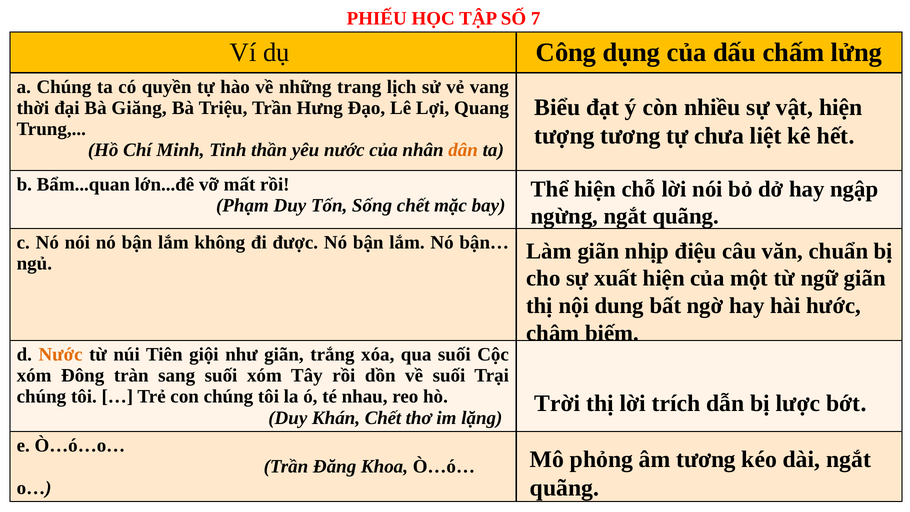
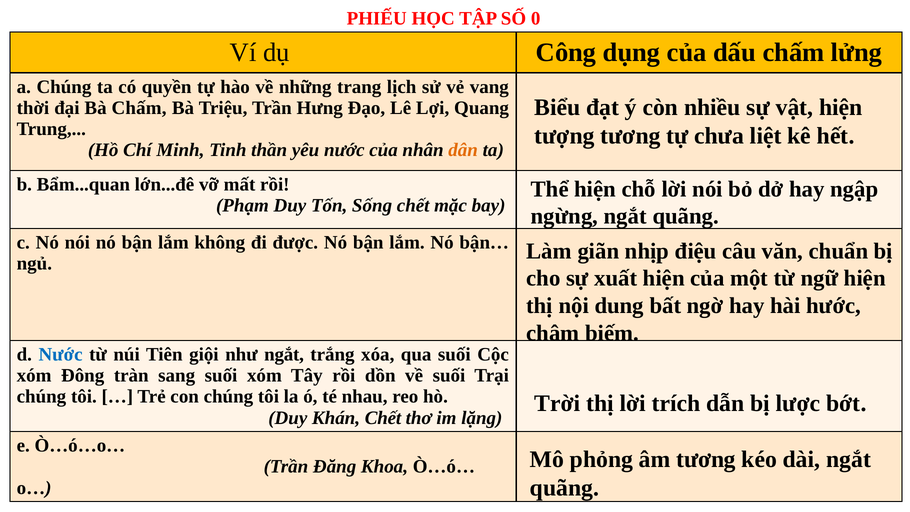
7: 7 -> 0
Bà Giăng: Giăng -> Chấm
ngữ giãn: giãn -> hiện
Nước at (61, 355) colour: orange -> blue
như giãn: giãn -> ngắt
